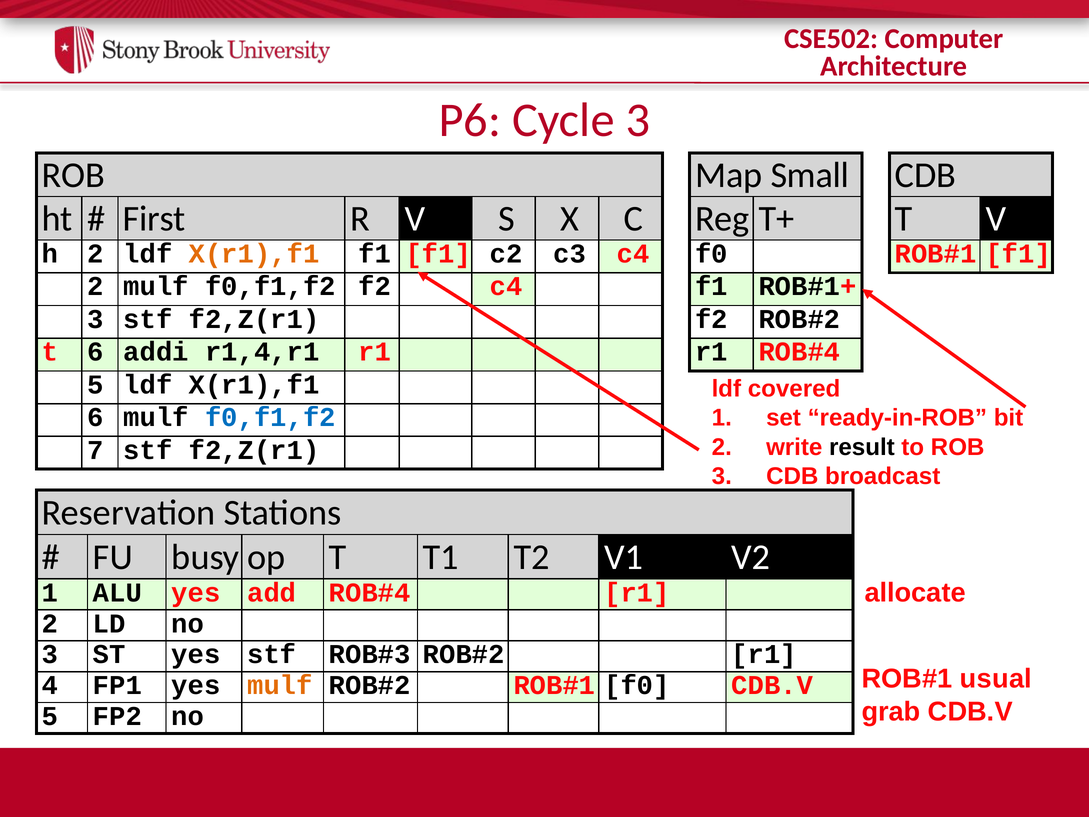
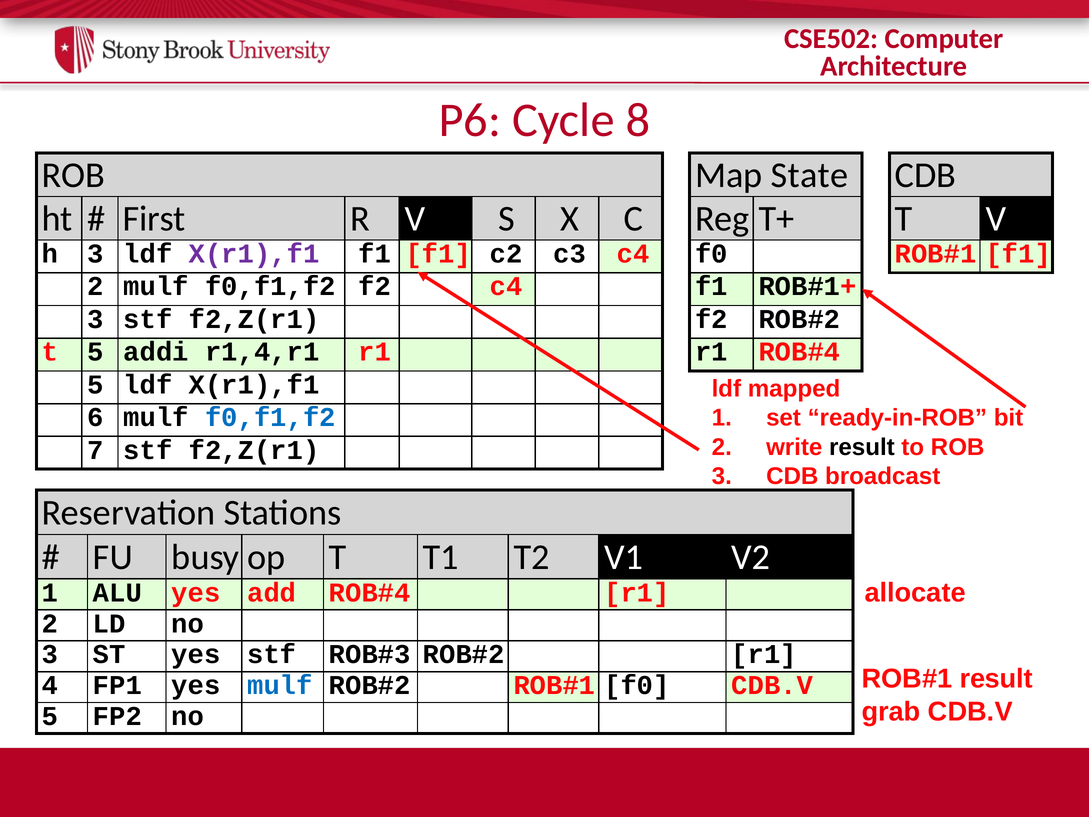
Cycle 3: 3 -> 8
Small: Small -> State
h 2: 2 -> 3
X(r1),f1 at (254, 254) colour: orange -> purple
t 6: 6 -> 5
covered: covered -> mapped
usual at (996, 679): usual -> result
mulf at (280, 685) colour: orange -> blue
